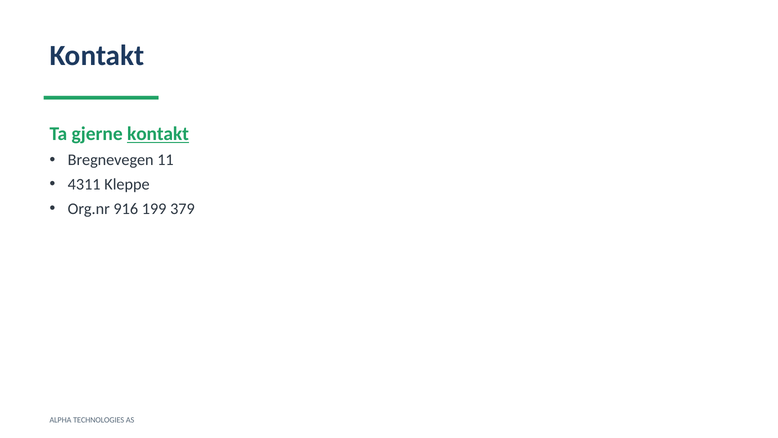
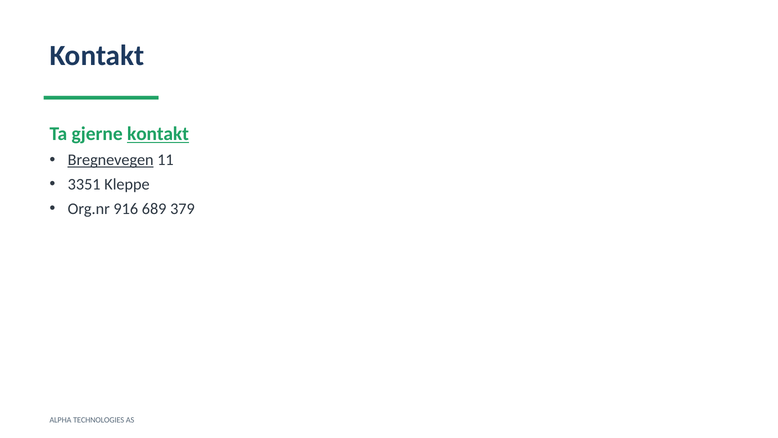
Bregnevegen underline: none -> present
4311: 4311 -> 3351
199: 199 -> 689
